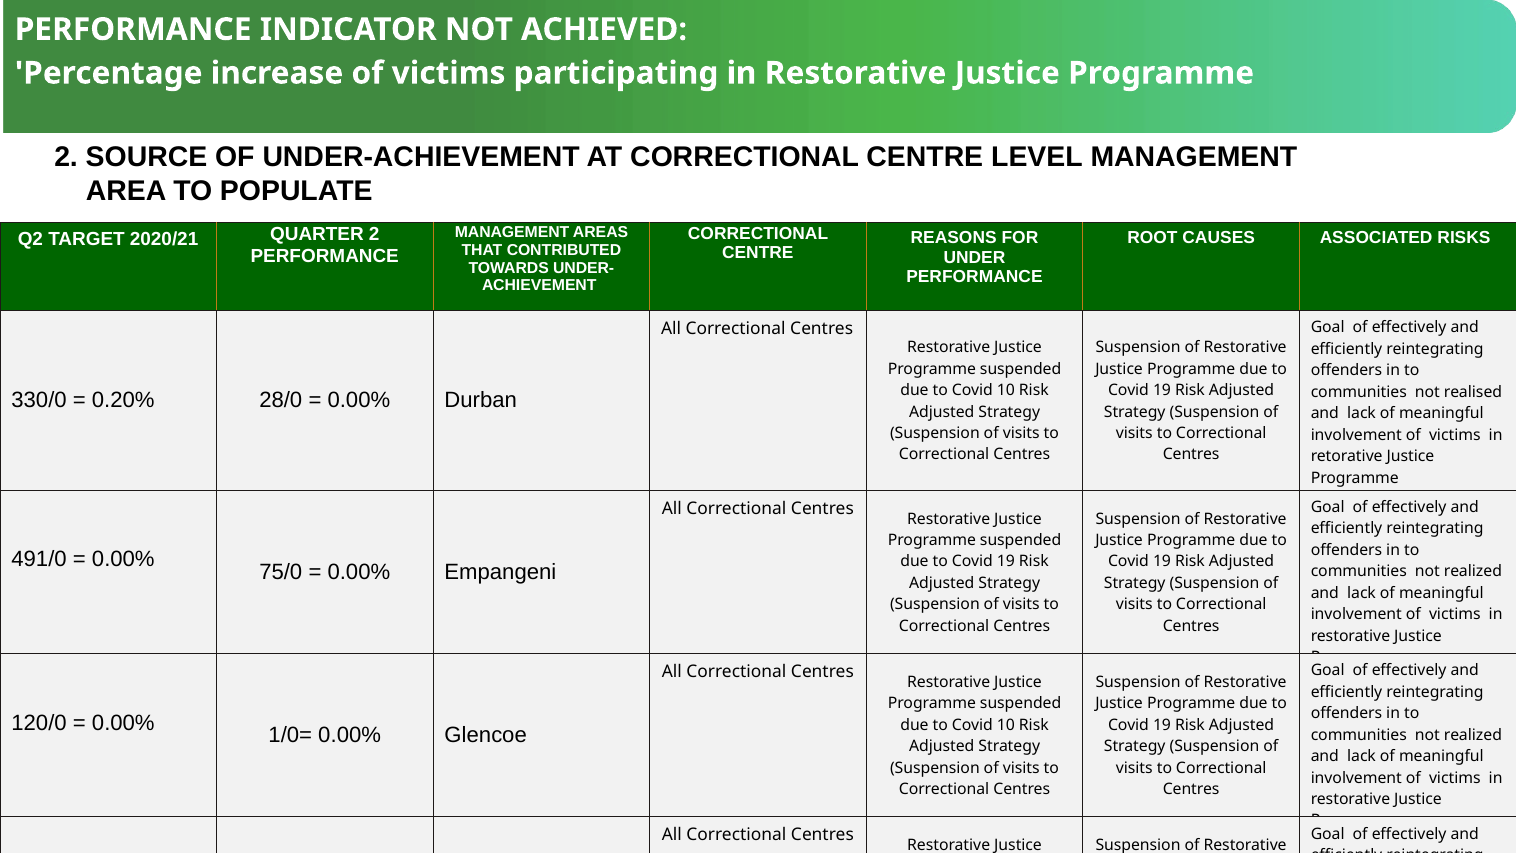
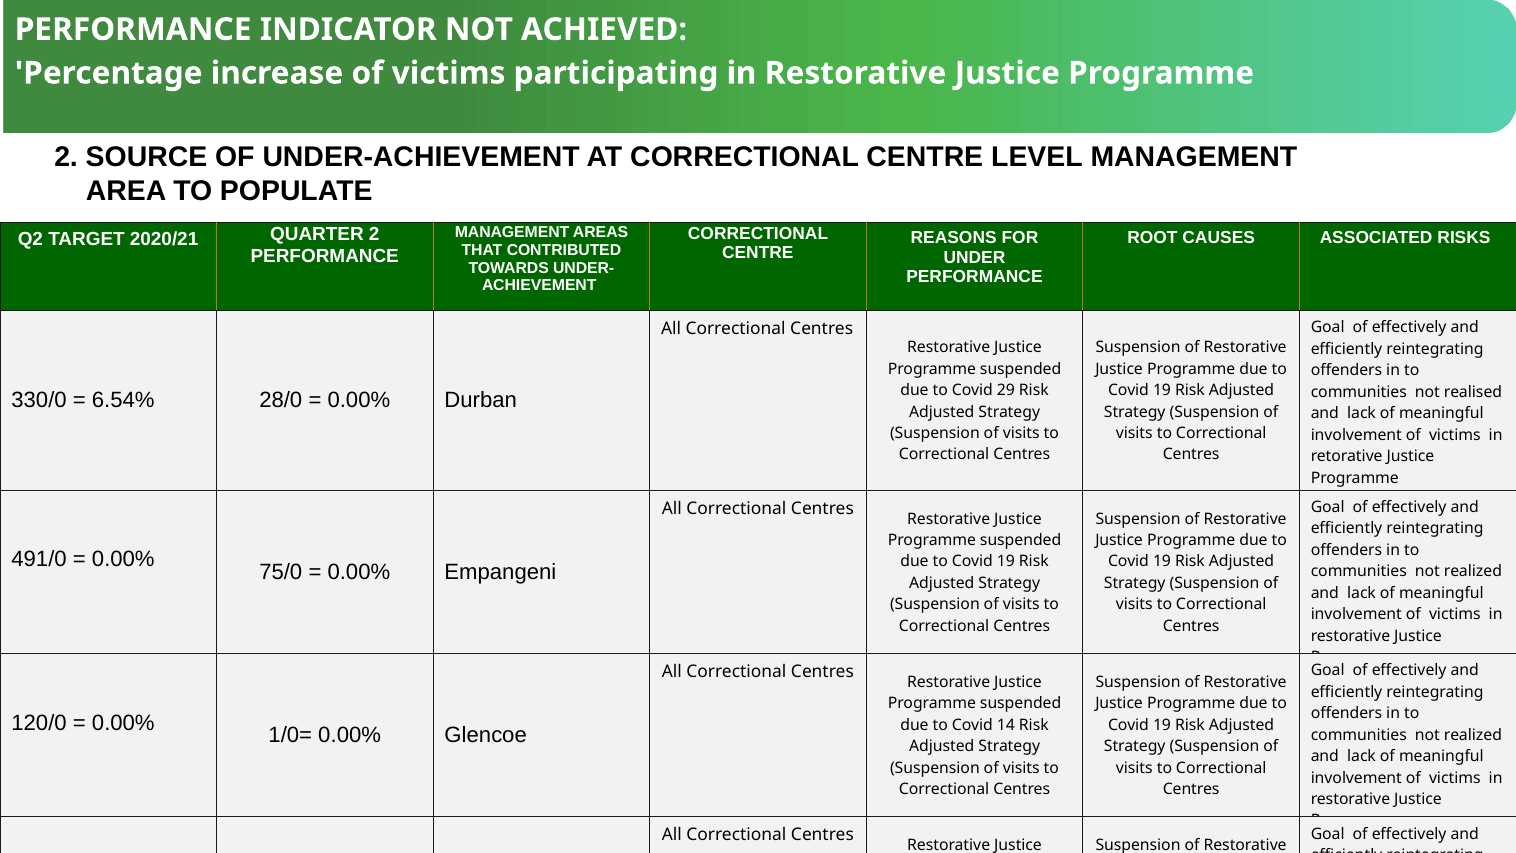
10 at (1006, 390): 10 -> 29
0.20%: 0.20% -> 6.54%
10 at (1006, 725): 10 -> 14
